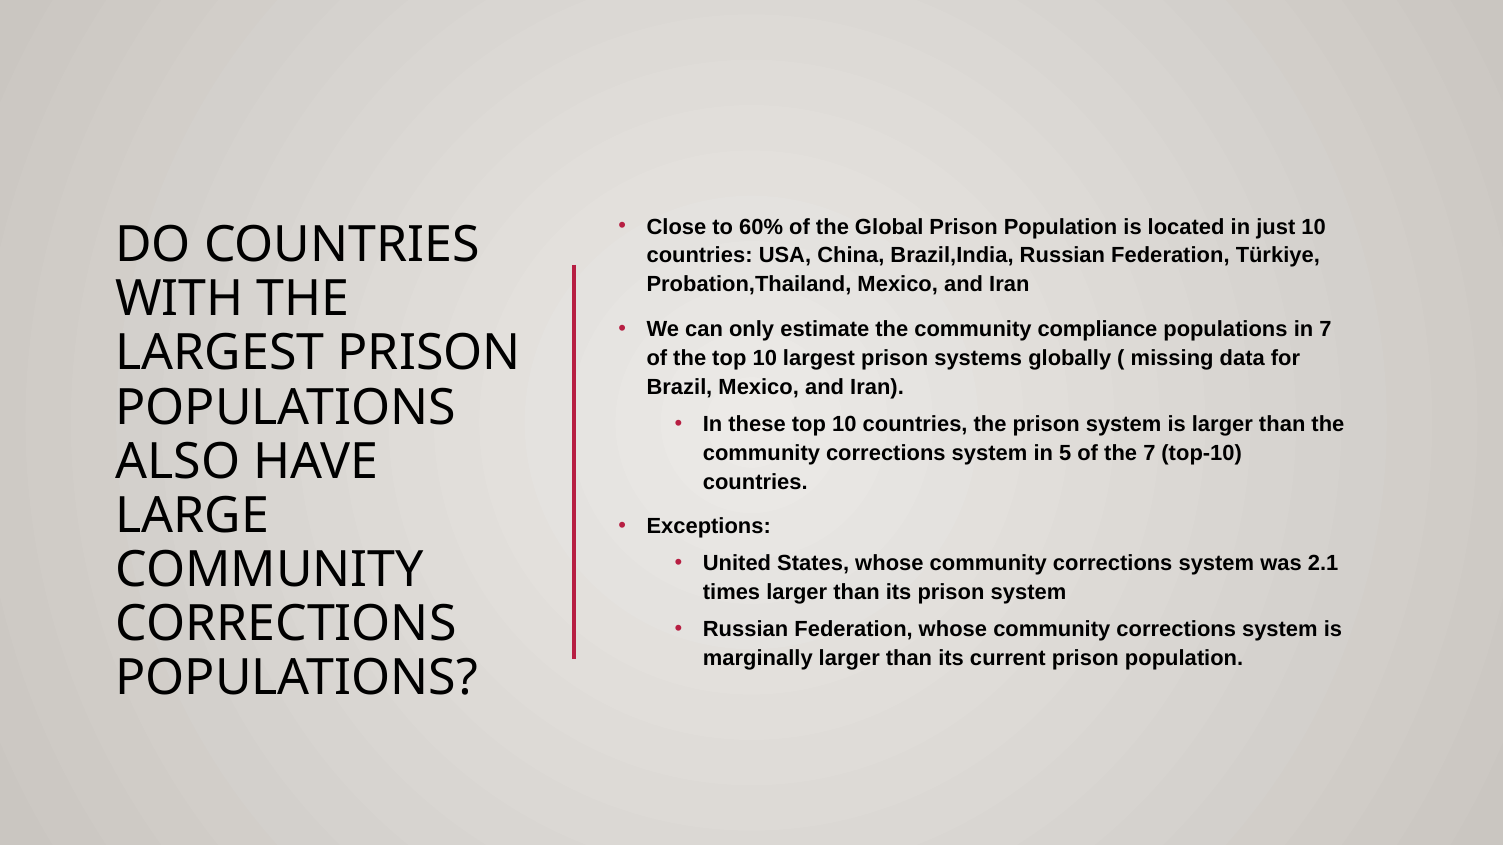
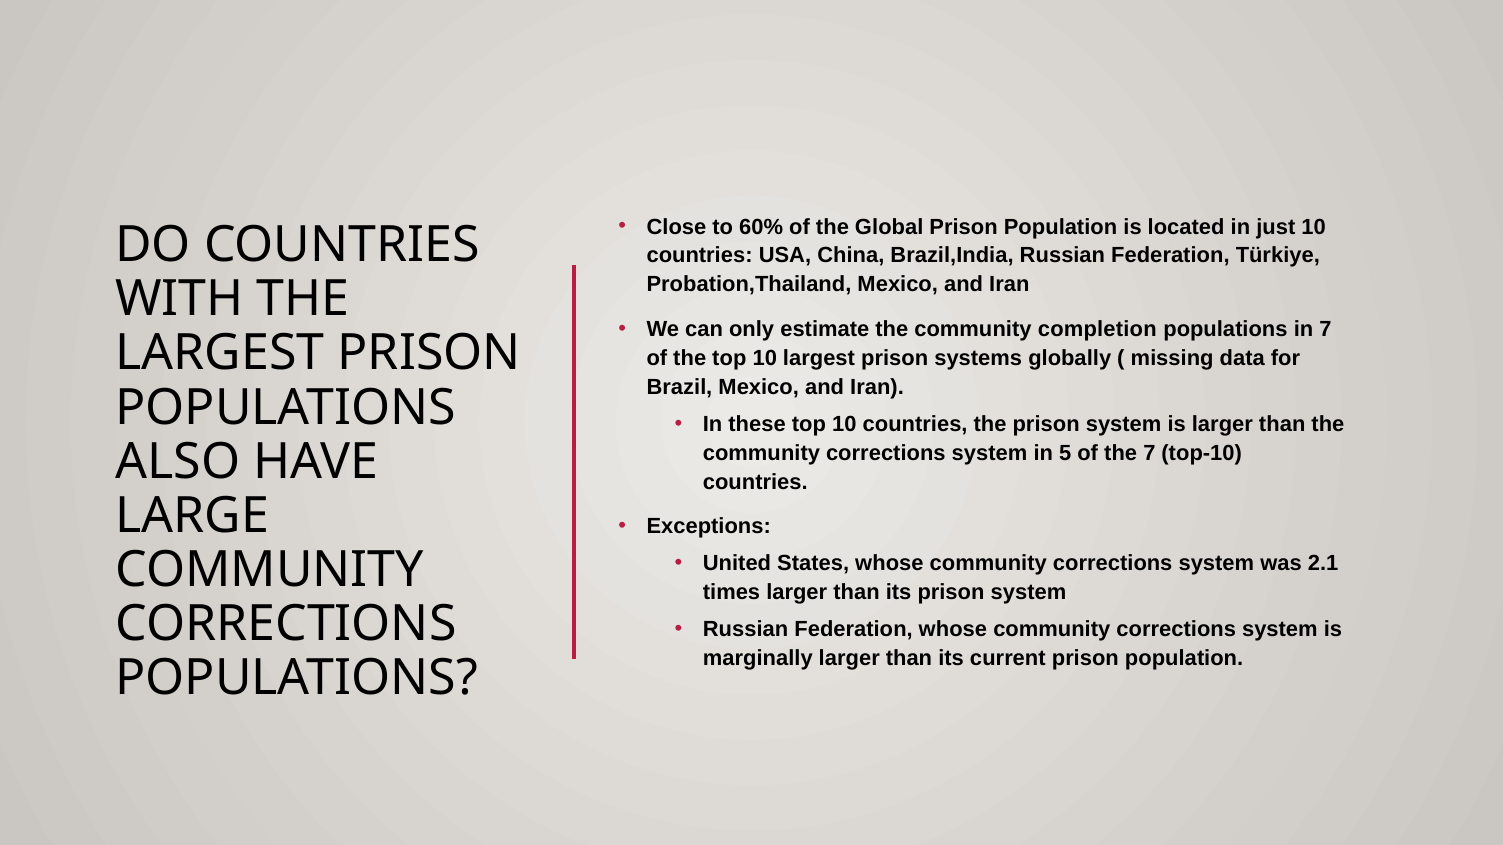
compliance: compliance -> completion
